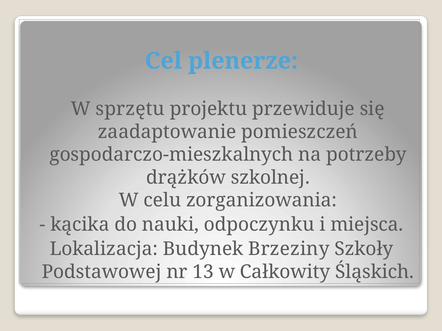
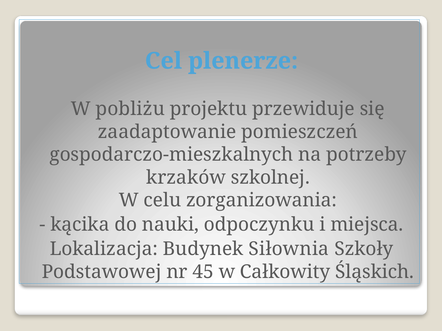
sprzętu: sprzętu -> pobliżu
drążków: drążków -> krzaków
Brzeziny: Brzeziny -> Siłownia
13: 13 -> 45
